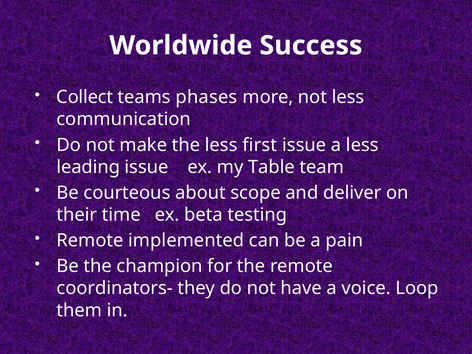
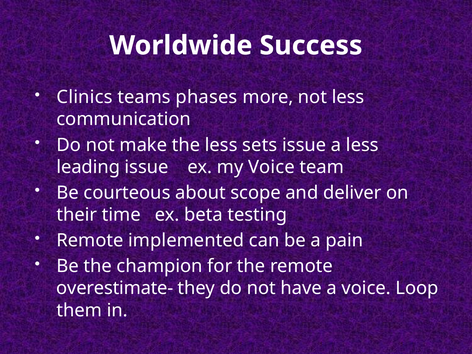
Collect: Collect -> Clinics
first: first -> sets
my Table: Table -> Voice
coordinators-: coordinators- -> overestimate-
